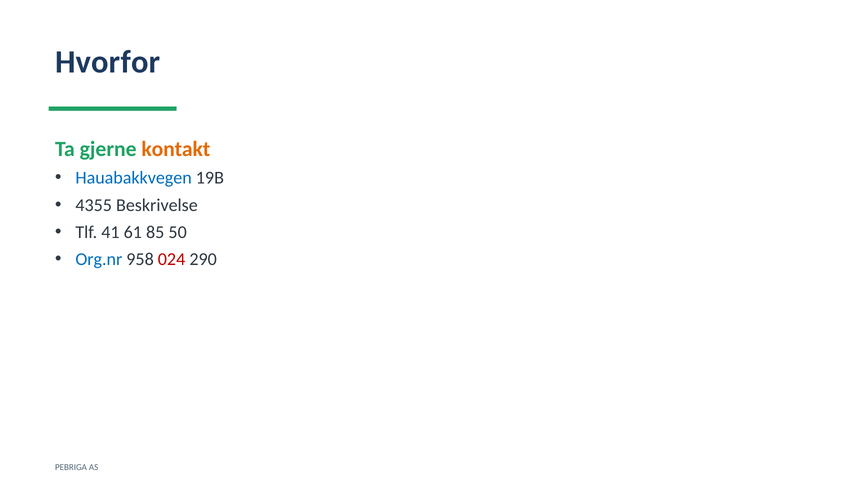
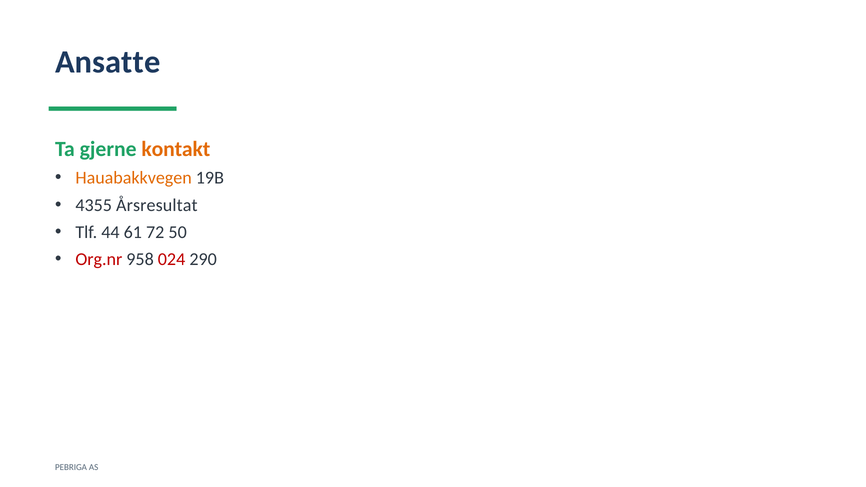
Hvorfor: Hvorfor -> Ansatte
Hauabakkvegen colour: blue -> orange
Beskrivelse: Beskrivelse -> Årsresultat
41: 41 -> 44
85: 85 -> 72
Org.nr colour: blue -> red
